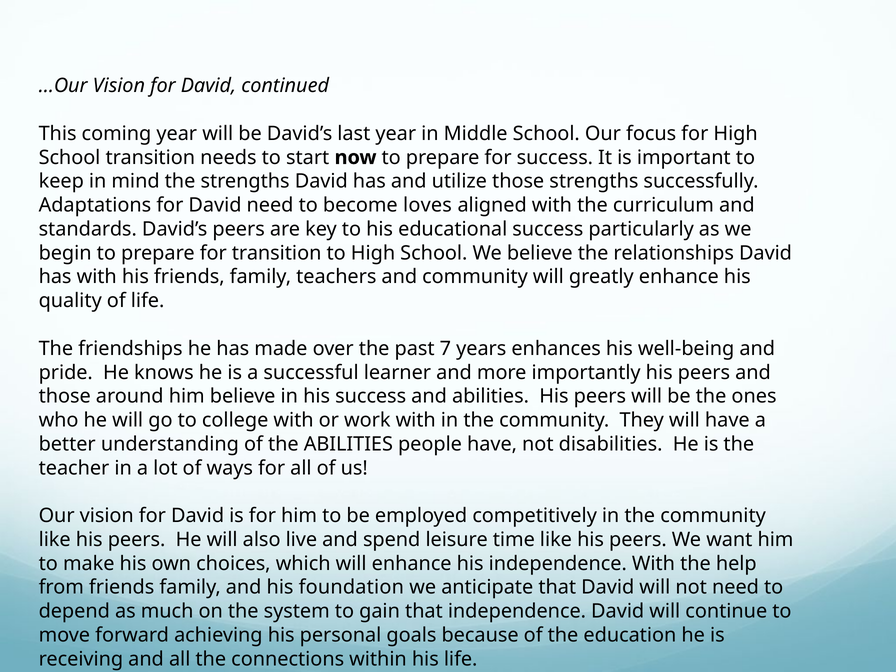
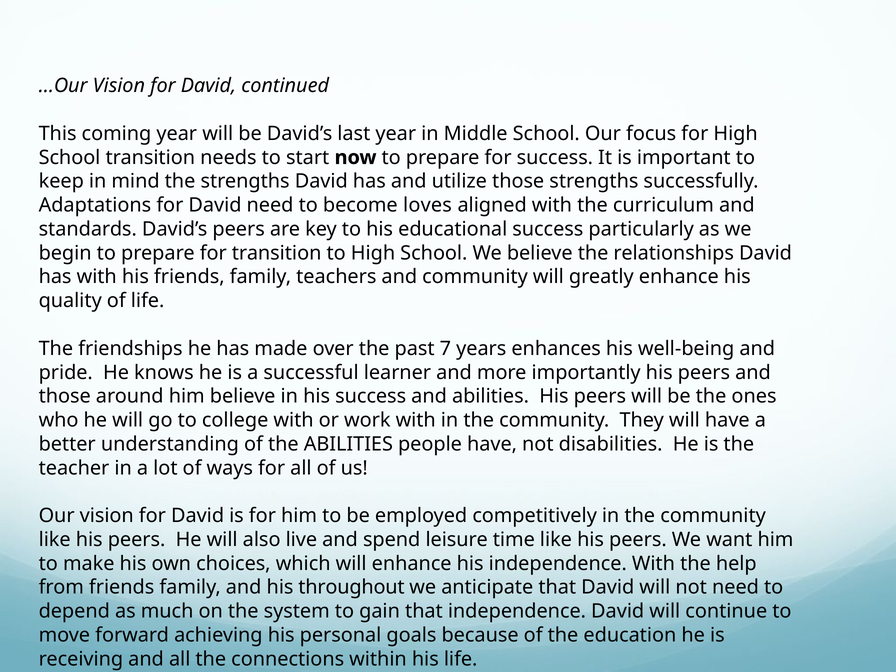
foundation: foundation -> throughout
